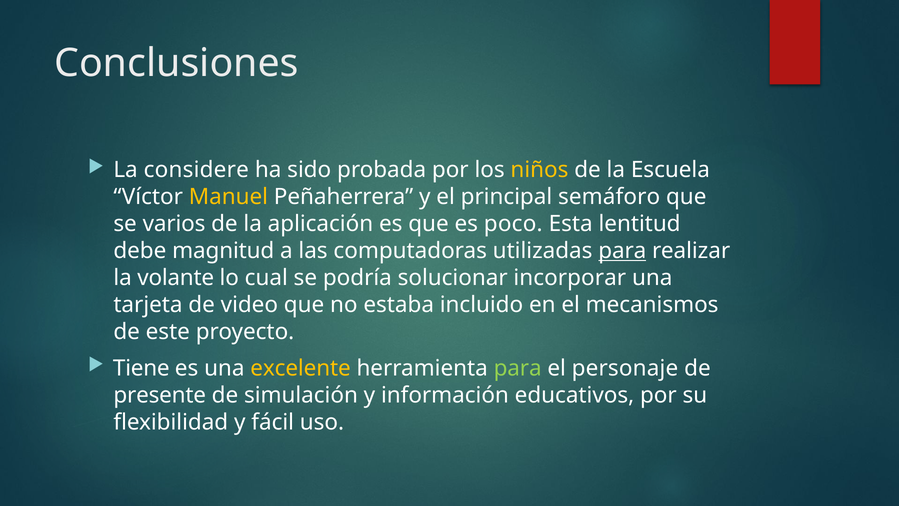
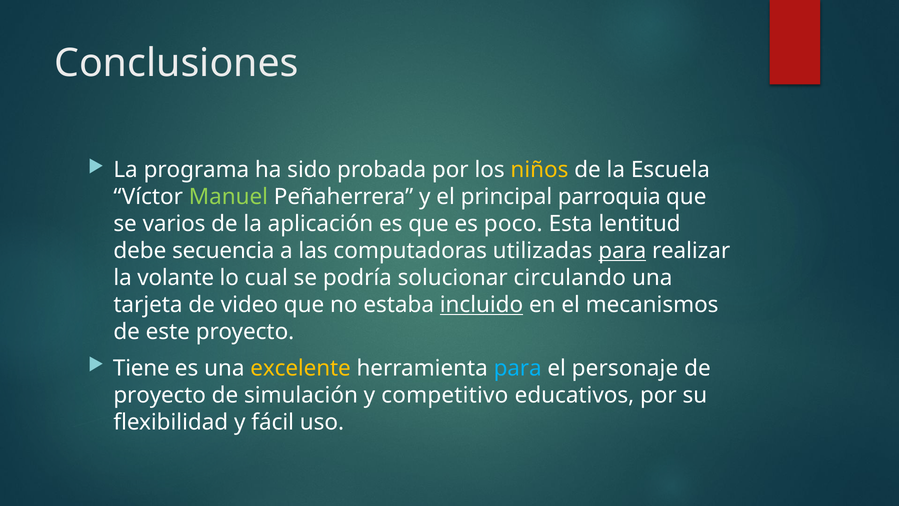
considere: considere -> programa
Manuel colour: yellow -> light green
semáforo: semáforo -> parroquia
magnitud: magnitud -> secuencia
incorporar: incorporar -> circulando
incluido underline: none -> present
para at (518, 368) colour: light green -> light blue
presente at (160, 395): presente -> proyecto
información: información -> competitivo
